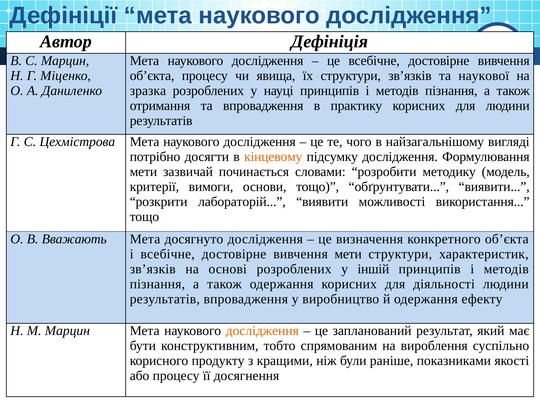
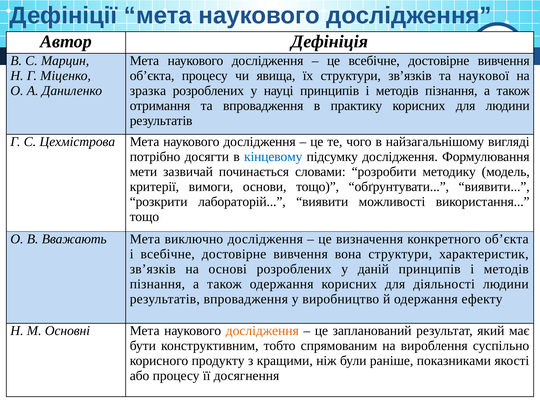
кінцевому colour: orange -> blue
досягнуто: досягнуто -> виключно
вивчення мети: мети -> вона
іншій: іншій -> даній
М Марцин: Марцин -> Основні
